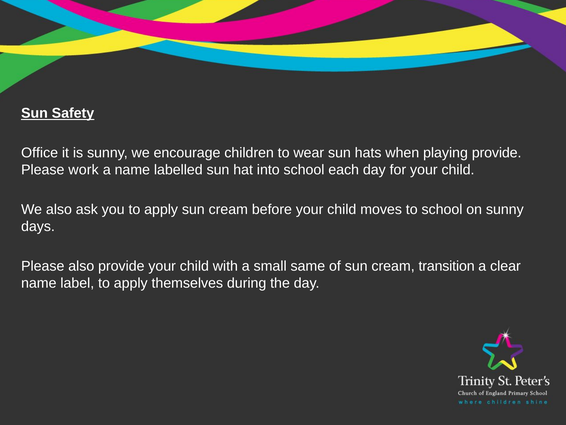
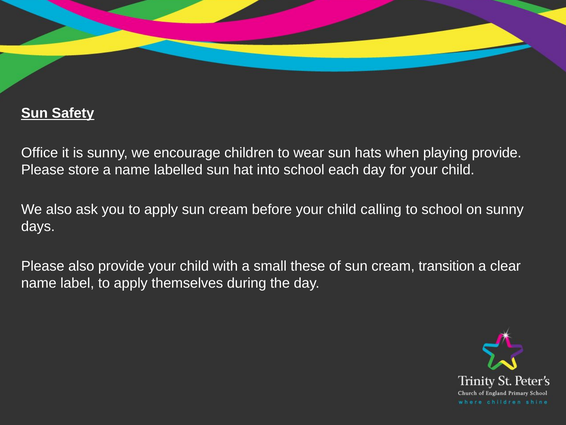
work: work -> store
moves: moves -> calling
same: same -> these
